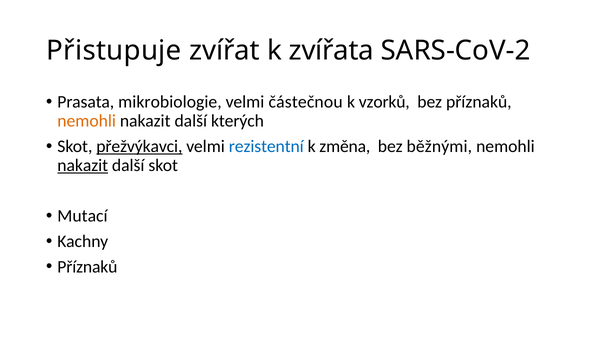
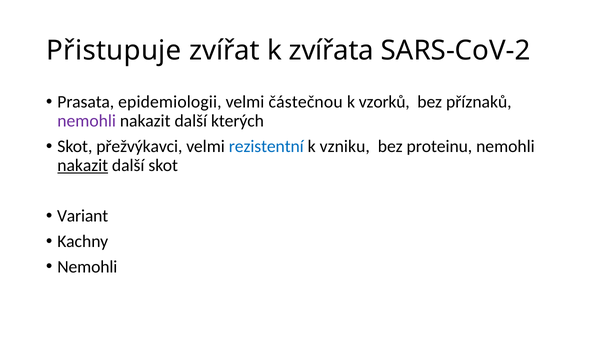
mikrobiologie: mikrobiologie -> epidemiologii
nemohli at (87, 121) colour: orange -> purple
přežvýkavci underline: present -> none
změna: změna -> vzniku
běžnými: běžnými -> proteinu
Mutací: Mutací -> Variant
Příznaků at (87, 266): Příznaků -> Nemohli
